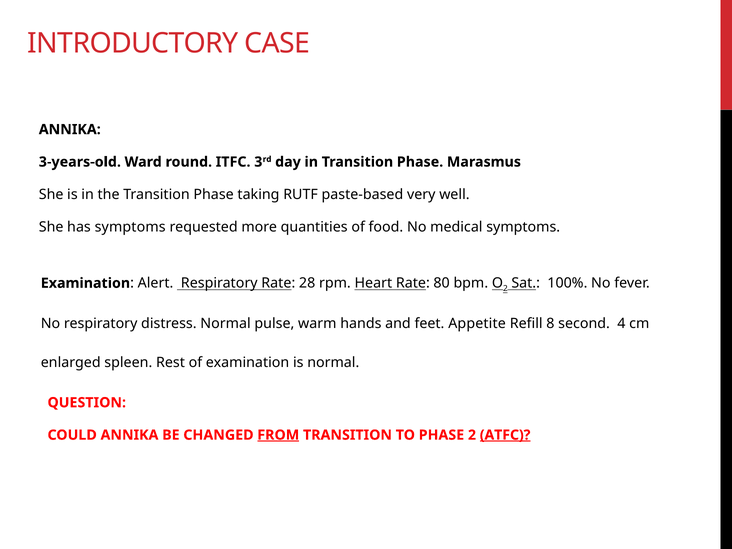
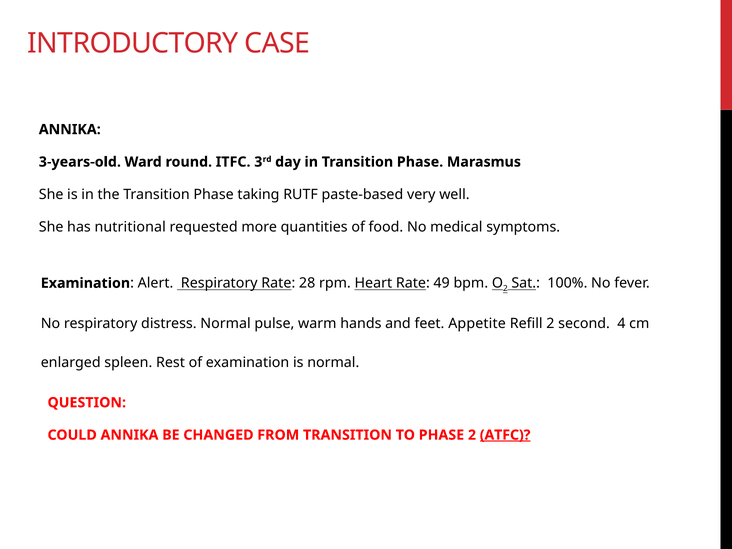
has symptoms: symptoms -> nutritional
80: 80 -> 49
Refill 8: 8 -> 2
FROM underline: present -> none
